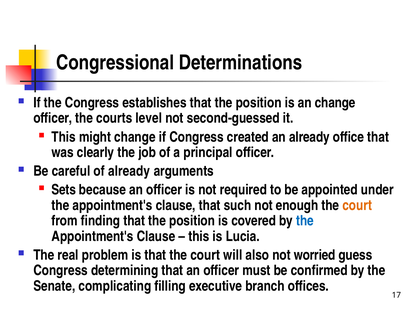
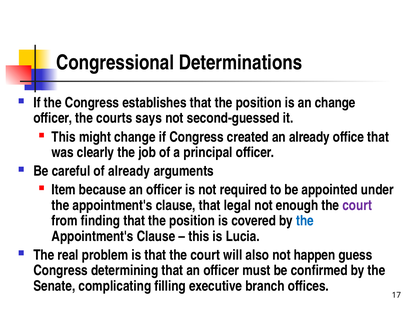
level: level -> says
Sets: Sets -> Item
such: such -> legal
court at (357, 206) colour: orange -> purple
worried: worried -> happen
